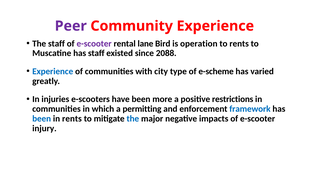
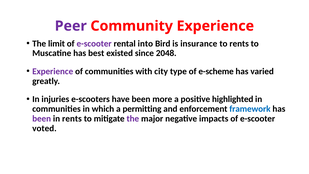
The staff: staff -> limit
lane: lane -> into
operation: operation -> insurance
has staff: staff -> best
2088: 2088 -> 2048
Experience at (53, 71) colour: blue -> purple
restrictions: restrictions -> highlighted
been at (42, 119) colour: blue -> purple
the at (133, 119) colour: blue -> purple
injury: injury -> voted
